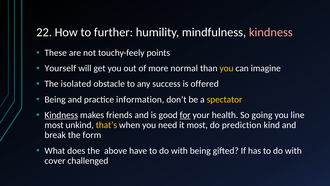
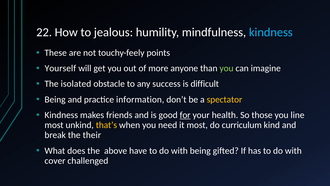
further: further -> jealous
kindness at (271, 32) colour: pink -> light blue
normal: normal -> anyone
you at (226, 68) colour: yellow -> light green
offered: offered -> difficult
Kindness at (61, 115) underline: present -> none
going: going -> those
prediction: prediction -> curriculum
form: form -> their
